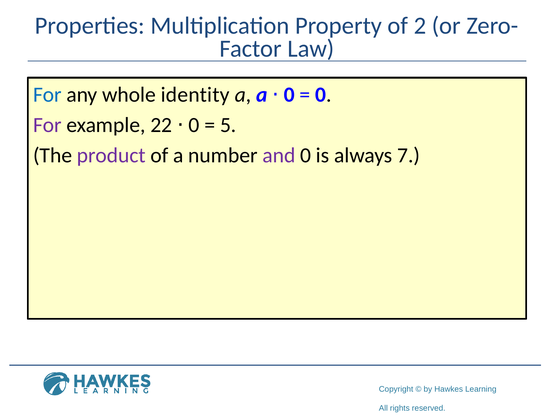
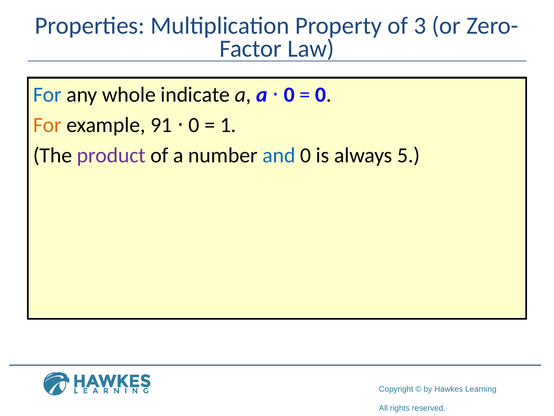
2: 2 -> 3
identity: identity -> indicate
For at (47, 125) colour: purple -> orange
22: 22 -> 91
5: 5 -> 1
and colour: purple -> blue
7: 7 -> 5
